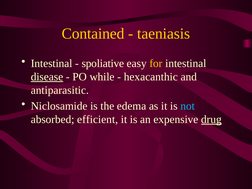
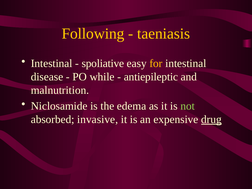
Contained: Contained -> Following
disease underline: present -> none
hexacanthic: hexacanthic -> antiepileptic
antiparasitic: antiparasitic -> malnutrition
not colour: light blue -> light green
efficient: efficient -> invasive
